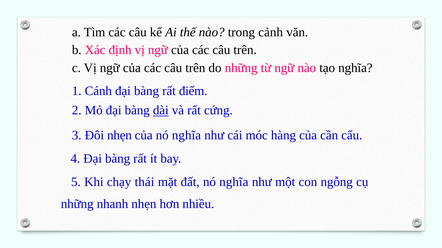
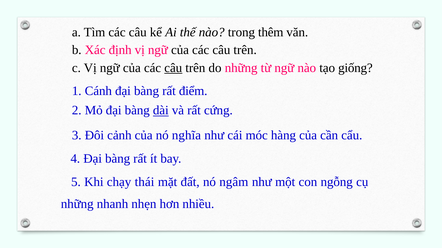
cảnh: cảnh -> thêm
câu at (173, 68) underline: none -> present
tạo nghĩa: nghĩa -> giống
Đôi nhẹn: nhẹn -> cảnh
đất nó nghĩa: nghĩa -> ngâm
